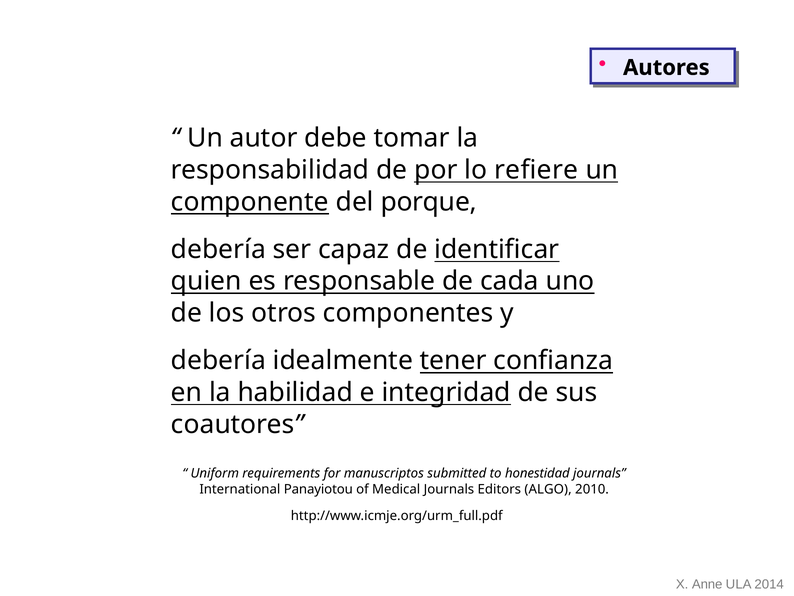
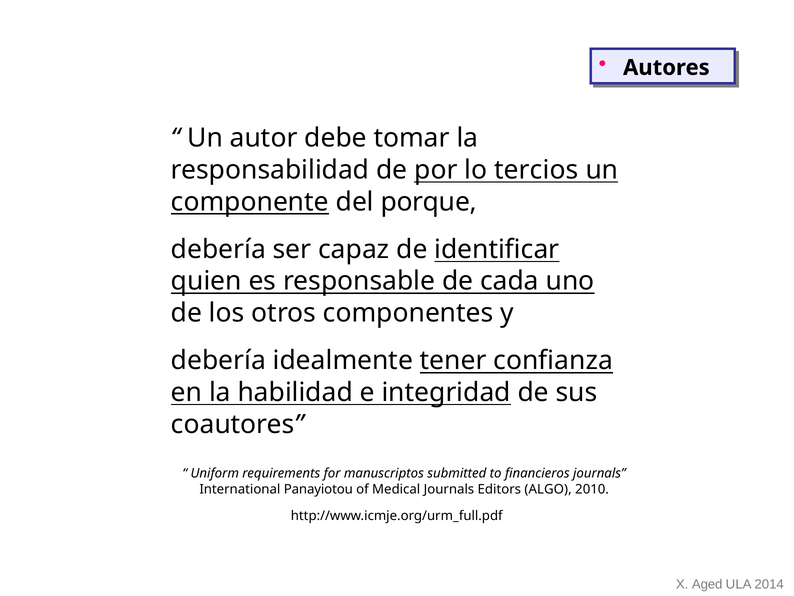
refiere: refiere -> tercios
honestidad: honestidad -> financieros
Anne: Anne -> Aged
